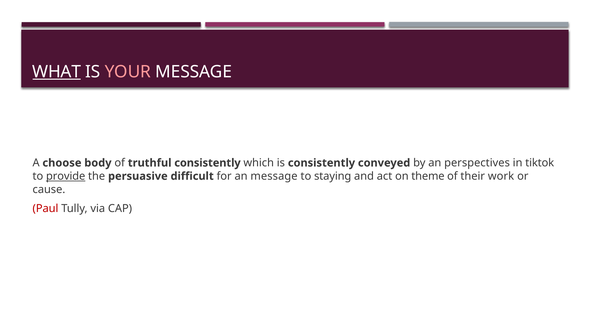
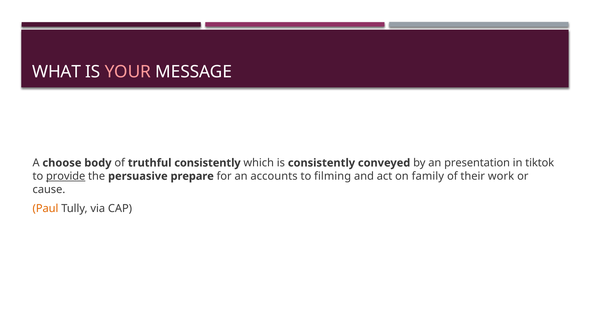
WHAT underline: present -> none
perspectives: perspectives -> presentation
difficult: difficult -> prepare
an message: message -> accounts
staying: staying -> filming
theme: theme -> family
Paul colour: red -> orange
